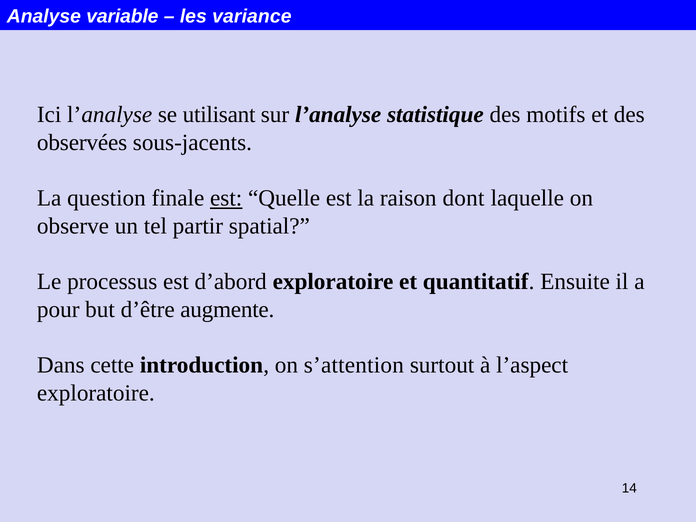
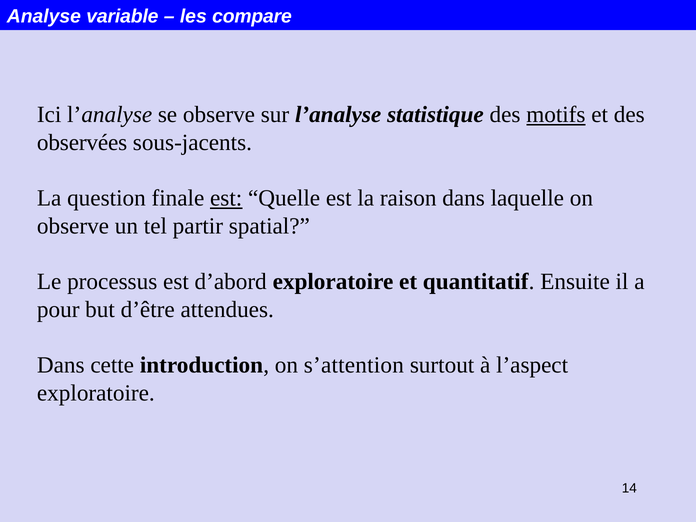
variance: variance -> compare
se utilisant: utilisant -> observe
motifs underline: none -> present
raison dont: dont -> dans
augmente: augmente -> attendues
